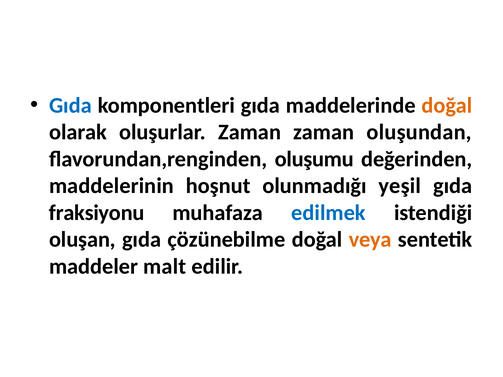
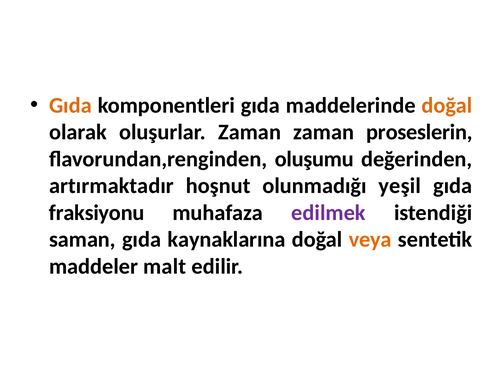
Gıda at (70, 106) colour: blue -> orange
oluşundan: oluşundan -> proseslerin
maddelerinin: maddelerinin -> artırmaktadır
edilmek colour: blue -> purple
oluşan: oluşan -> saman
çözünebilme: çözünebilme -> kaynaklarına
